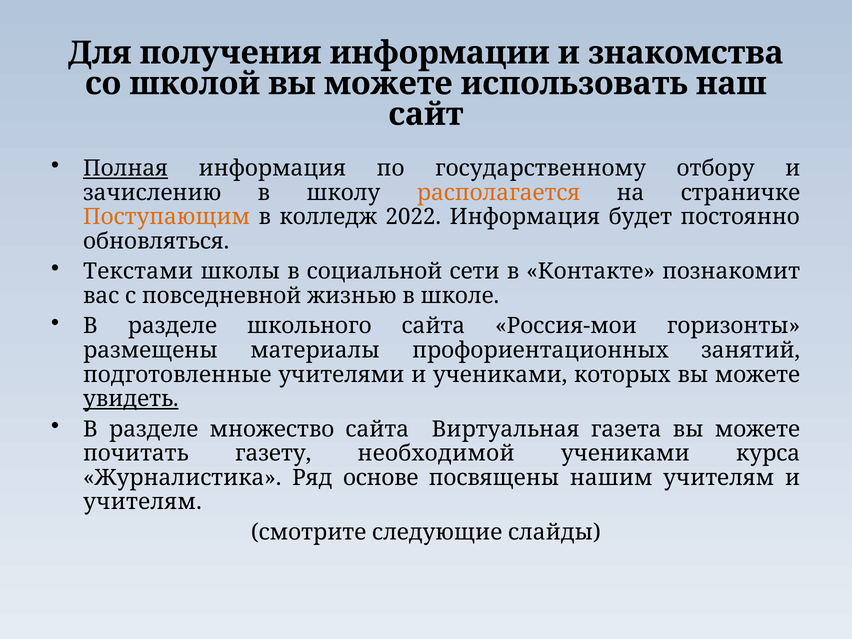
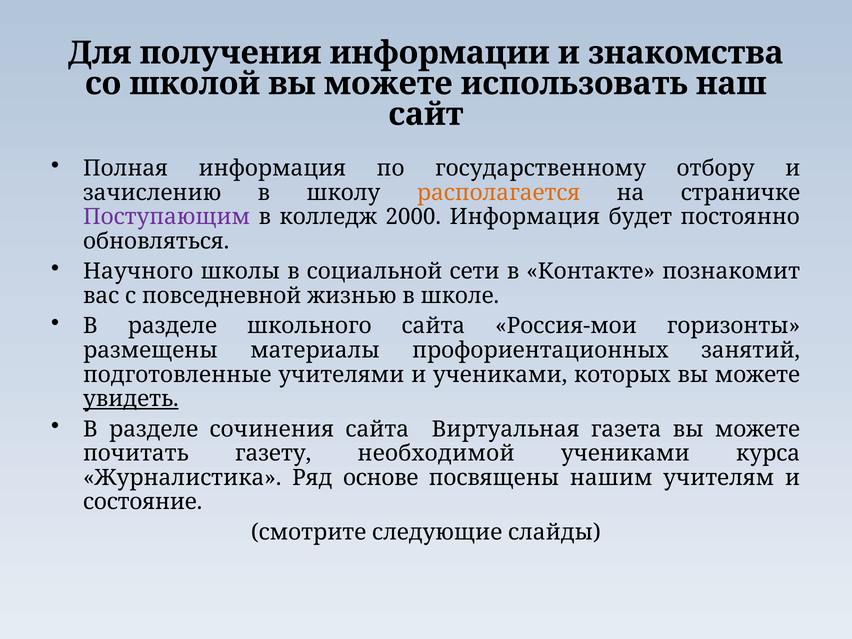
Полная underline: present -> none
Поступающим colour: orange -> purple
2022: 2022 -> 2000
Текстами: Текстами -> Научного
множество: множество -> сочинения
учителям at (143, 502): учителям -> состояние
